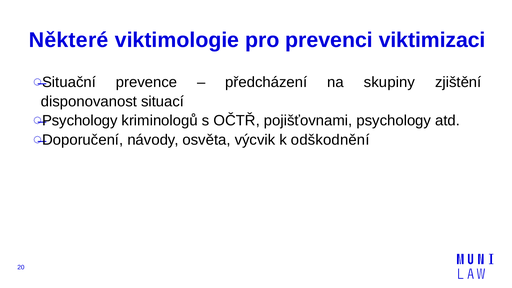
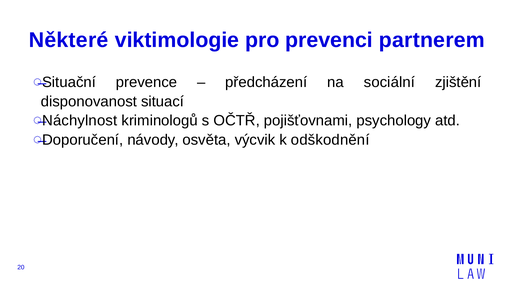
viktimizaci: viktimizaci -> partnerem
skupiny: skupiny -> sociální
Psychology at (80, 121): Psychology -> Náchylnost
